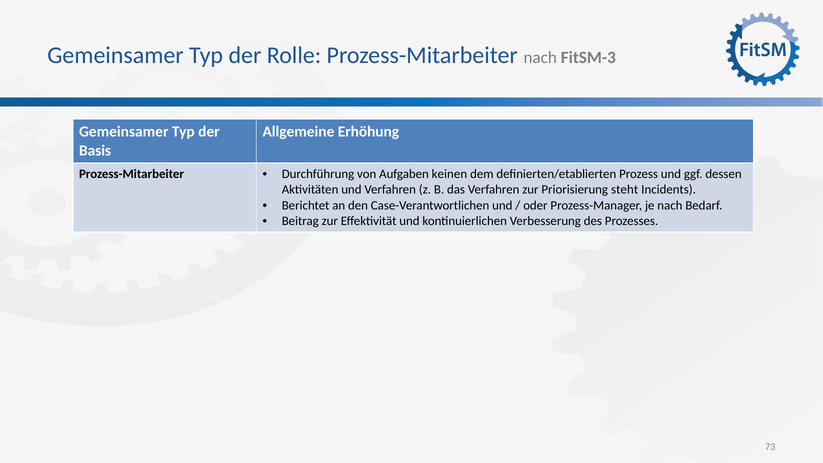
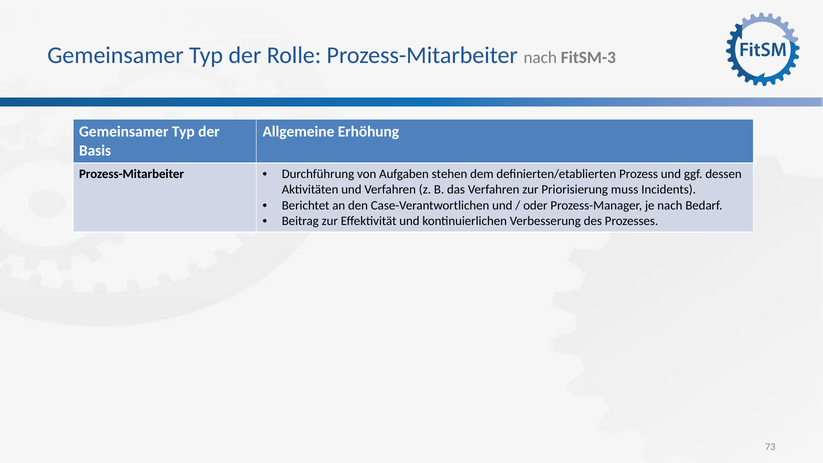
keinen: keinen -> stehen
steht: steht -> muss
